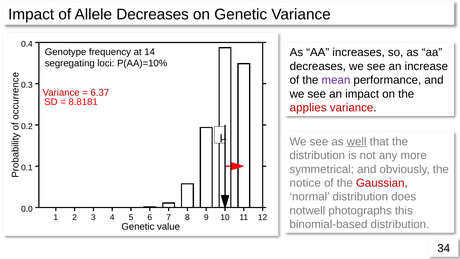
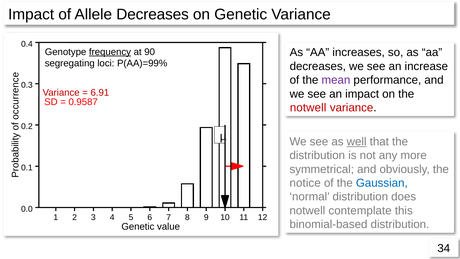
frequency underline: none -> present
14: 14 -> 90
P(AA)=10%: P(AA)=10% -> P(AA)=99%
6.37: 6.37 -> 6.91
8.8181: 8.8181 -> 0.9587
applies at (308, 108): applies -> notwell
Gaussian colour: red -> blue
photographs: photographs -> contemplate
